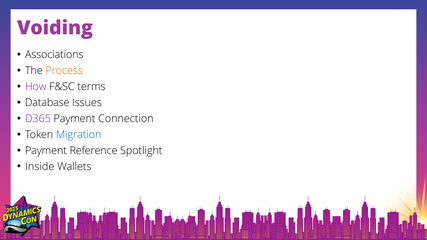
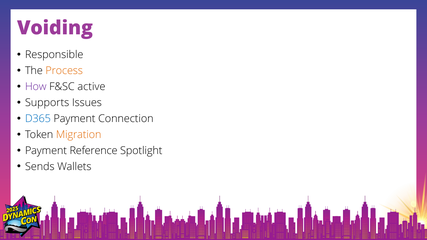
Associations: Associations -> Responsible
terms: terms -> active
Database: Database -> Supports
D365 colour: purple -> blue
Migration colour: blue -> orange
Inside: Inside -> Sends
